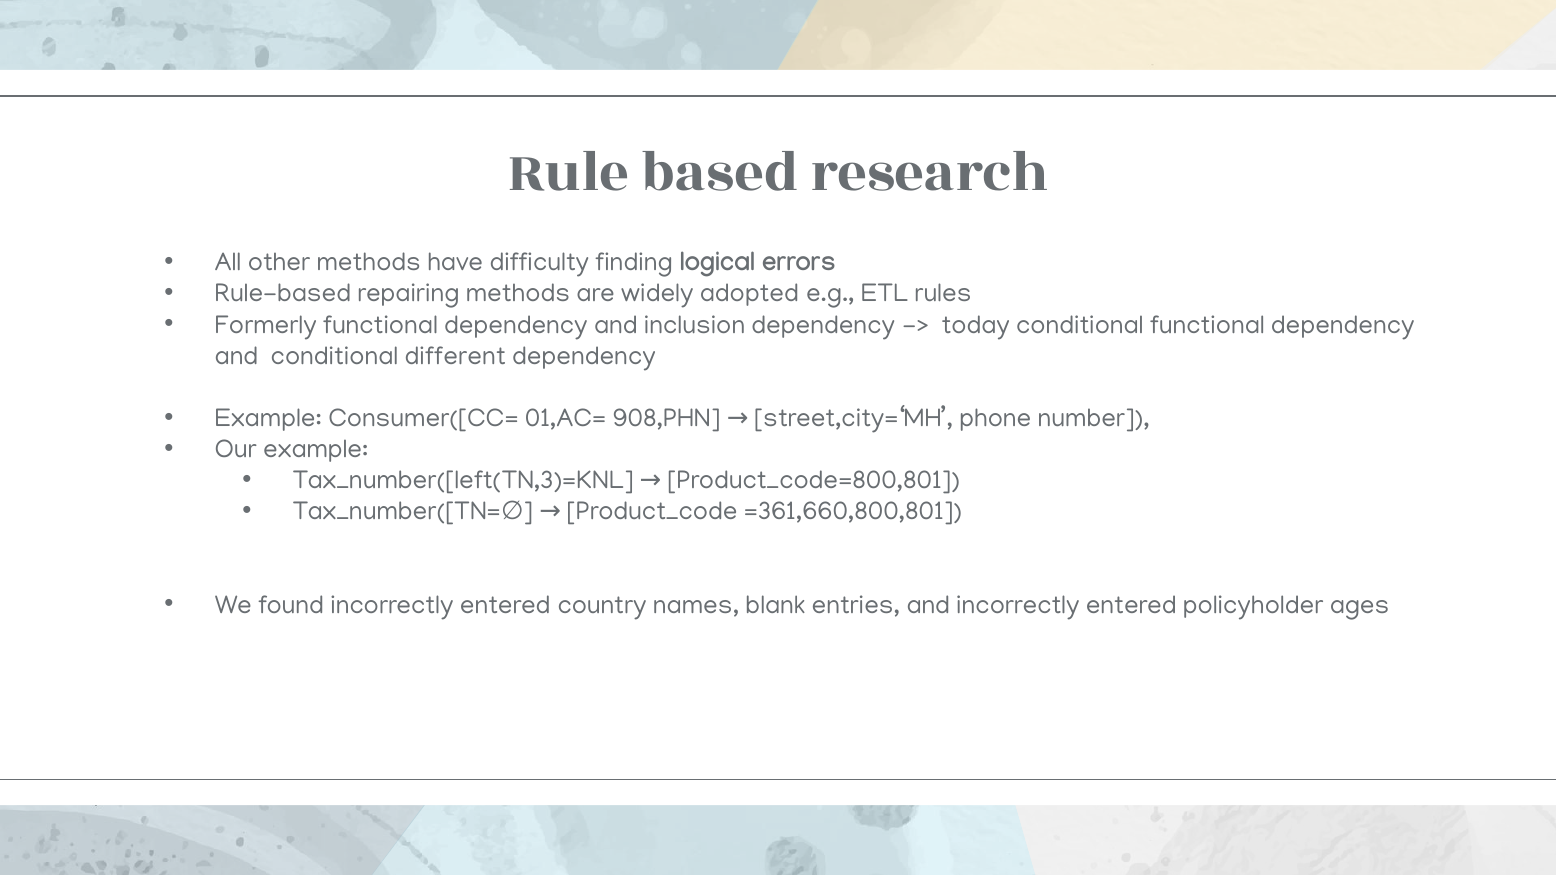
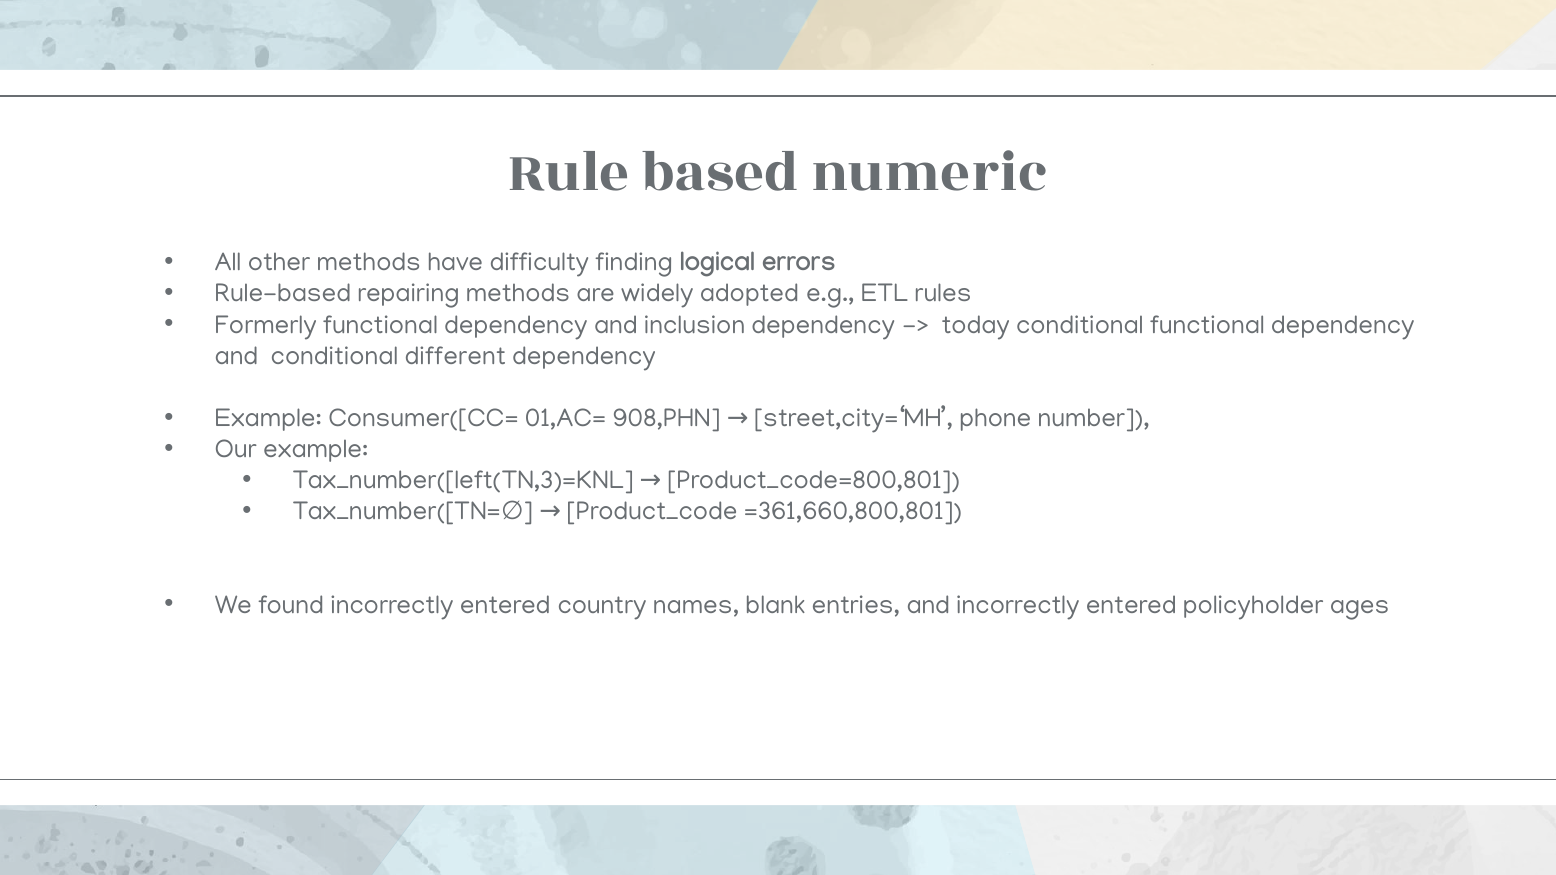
research: research -> numeric
